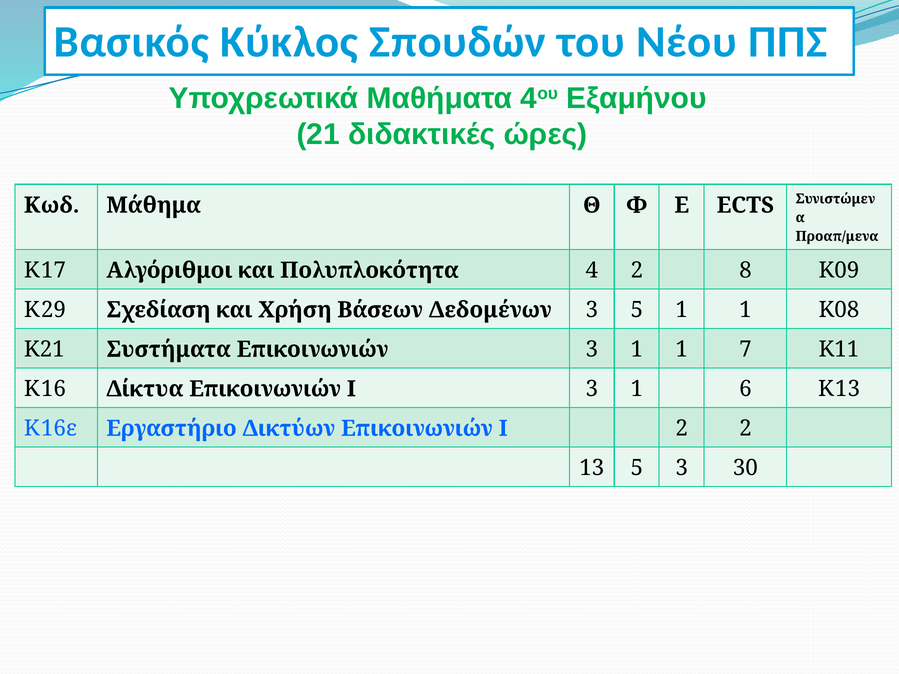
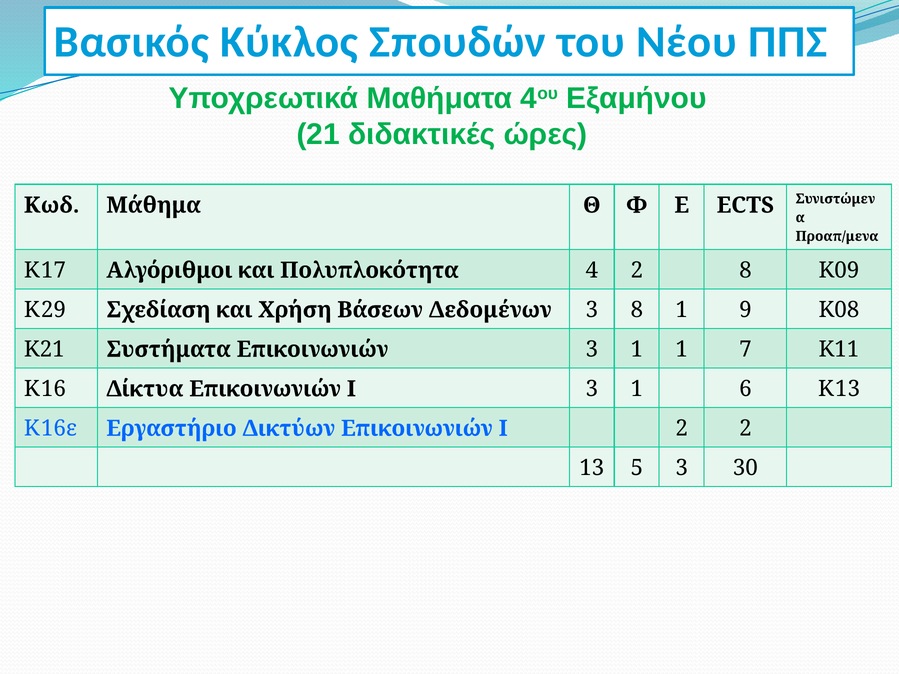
3 5: 5 -> 8
1 at (745, 310): 1 -> 9
